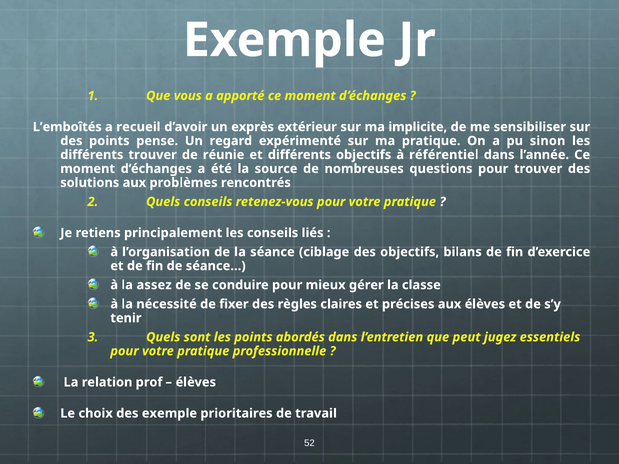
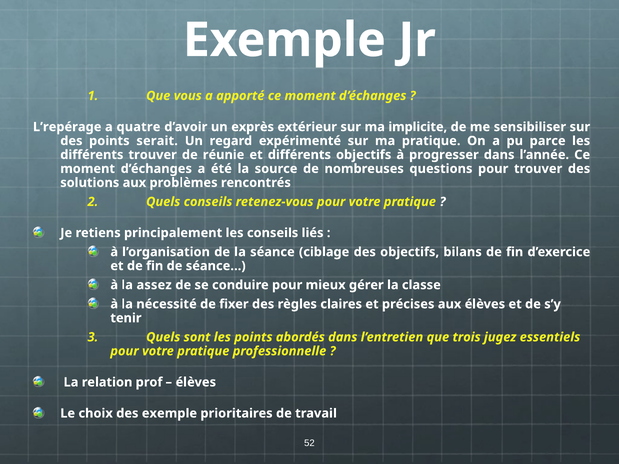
L’emboîtés: L’emboîtés -> L’repérage
recueil: recueil -> quatre
pense: pense -> serait
sinon: sinon -> parce
référentiel: référentiel -> progresser
peut: peut -> trois
